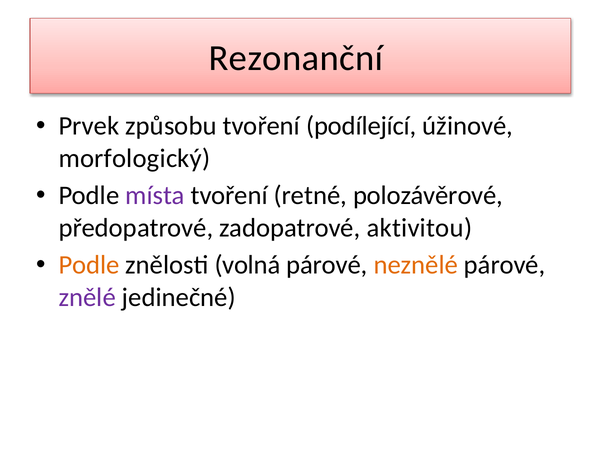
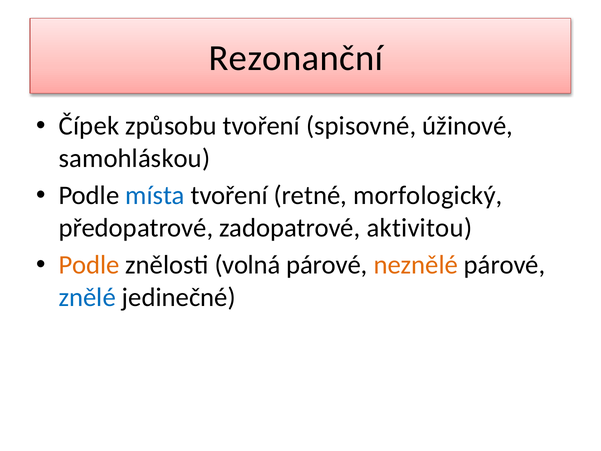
Prvek: Prvek -> Čípek
podílející: podílející -> spisovné
morfologický: morfologický -> samohláskou
místa colour: purple -> blue
polozávěrové: polozávěrové -> morfologický
znělé colour: purple -> blue
